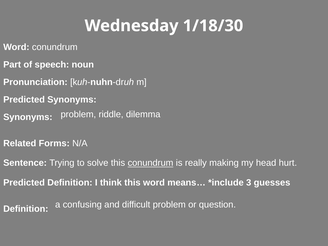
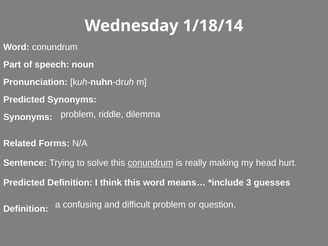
1/18/30: 1/18/30 -> 1/18/14
